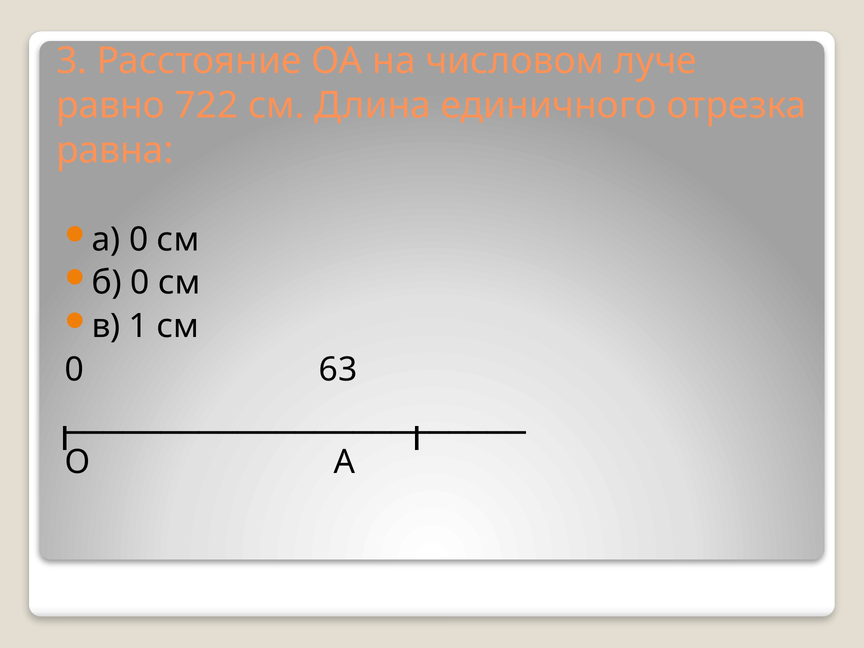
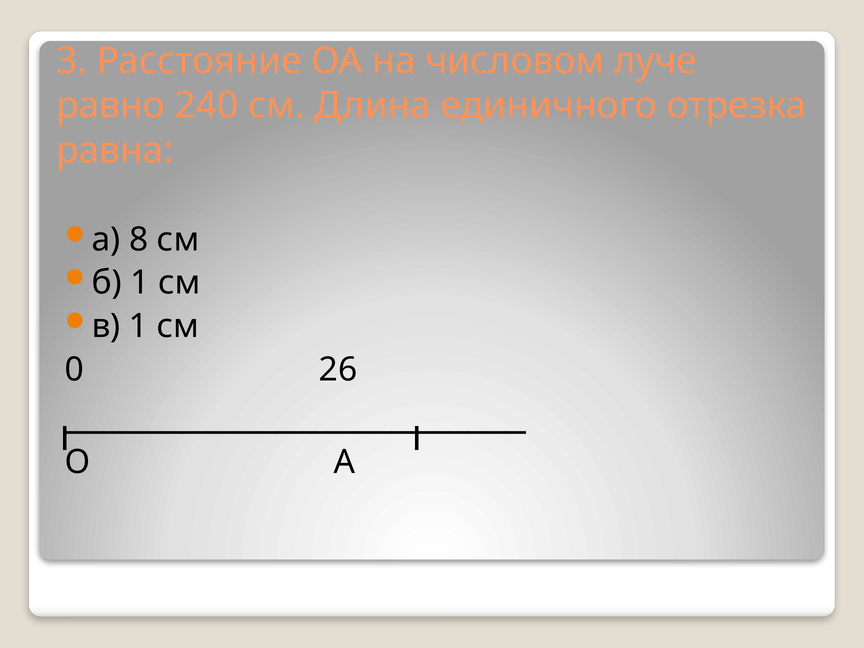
722: 722 -> 240
а 0: 0 -> 8
б 0: 0 -> 1
63: 63 -> 26
